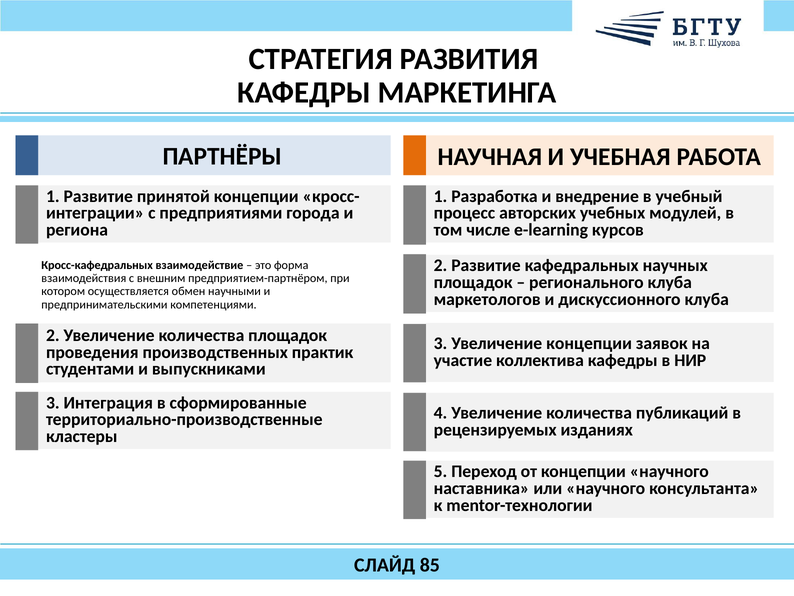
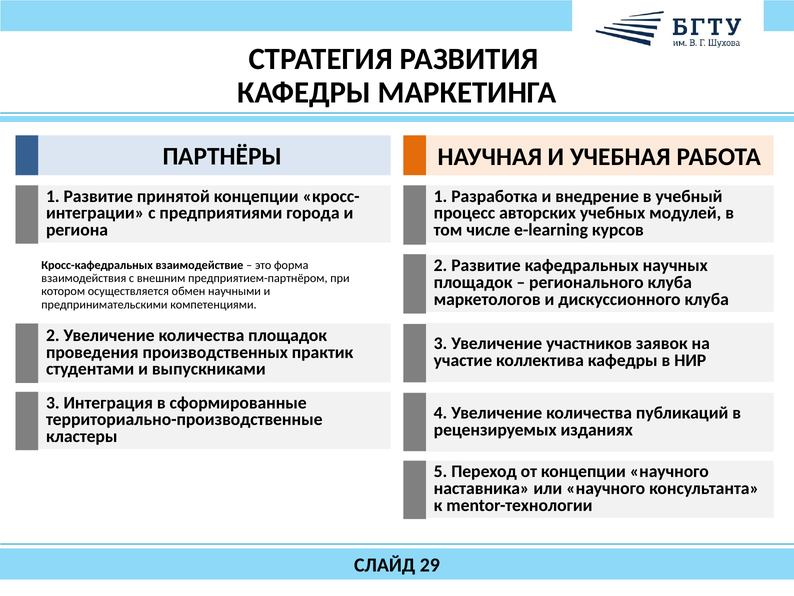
Увеличение концепции: концепции -> участников
85: 85 -> 29
